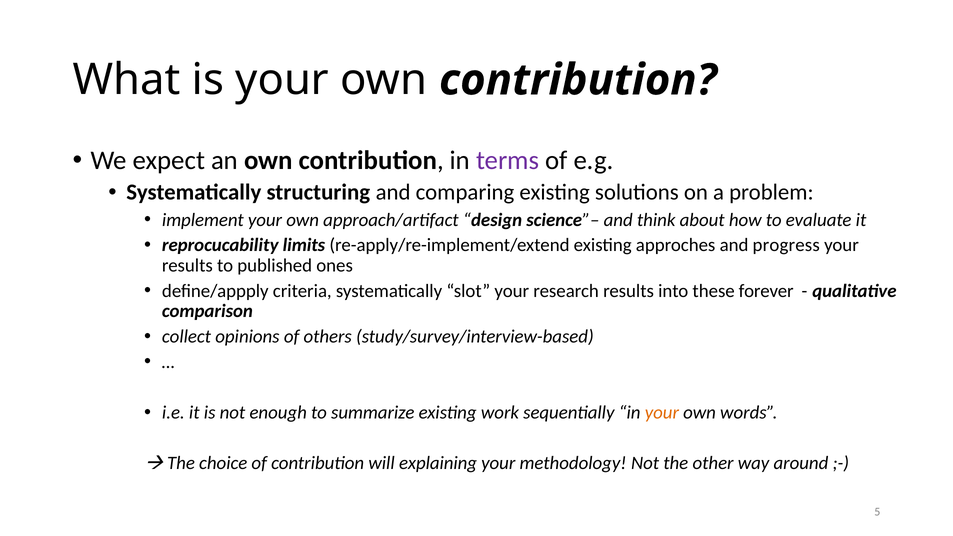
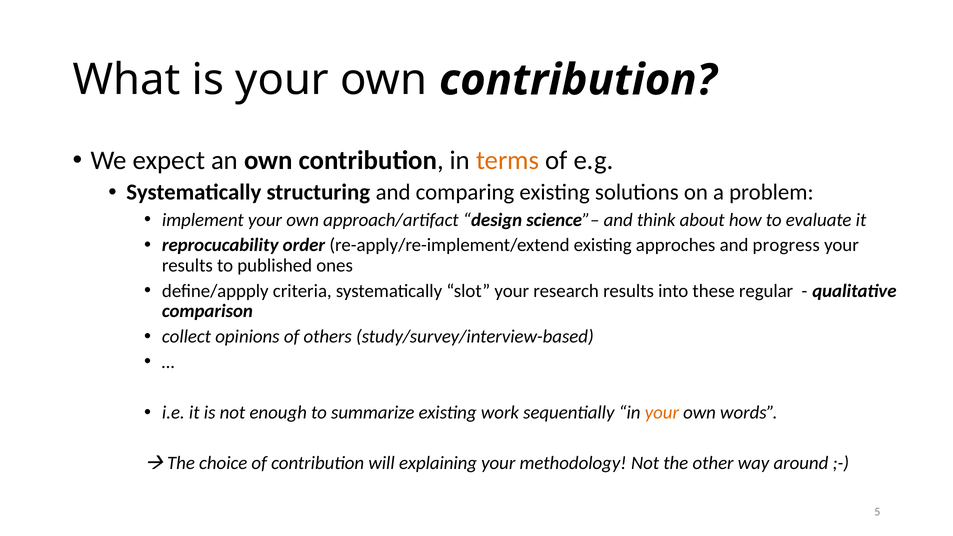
terms colour: purple -> orange
limits: limits -> order
forever: forever -> regular
